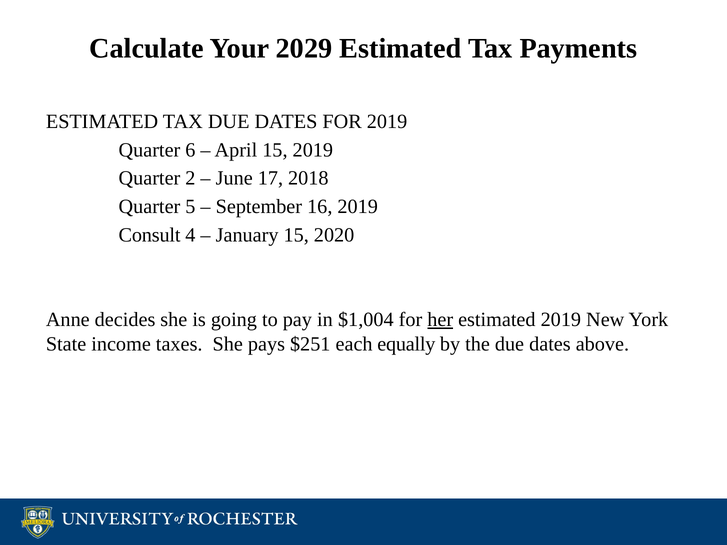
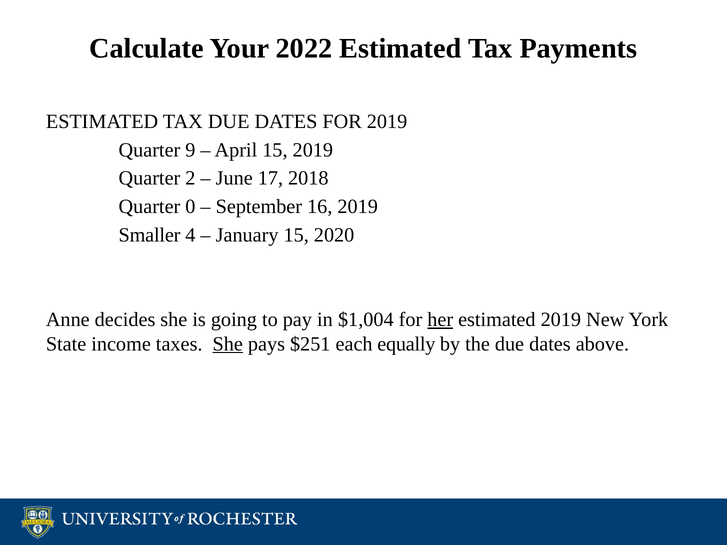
2029: 2029 -> 2022
6: 6 -> 9
5: 5 -> 0
Consult: Consult -> Smaller
She at (228, 344) underline: none -> present
